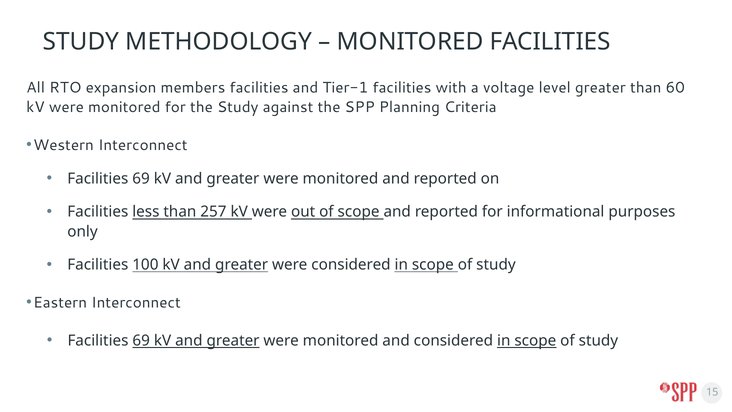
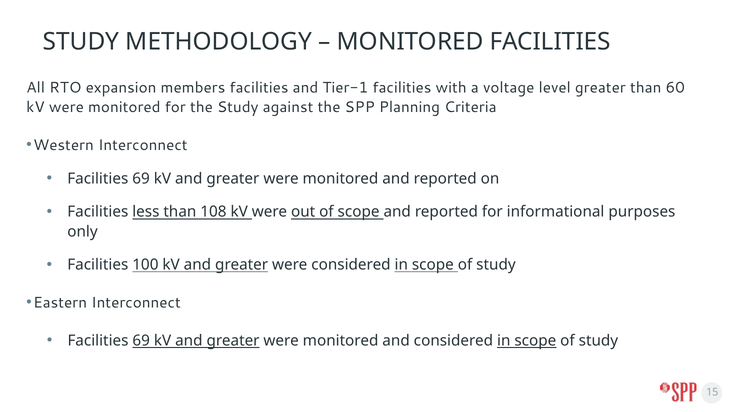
257: 257 -> 108
